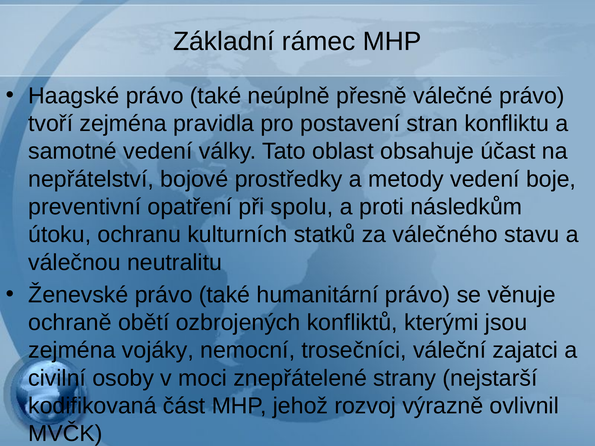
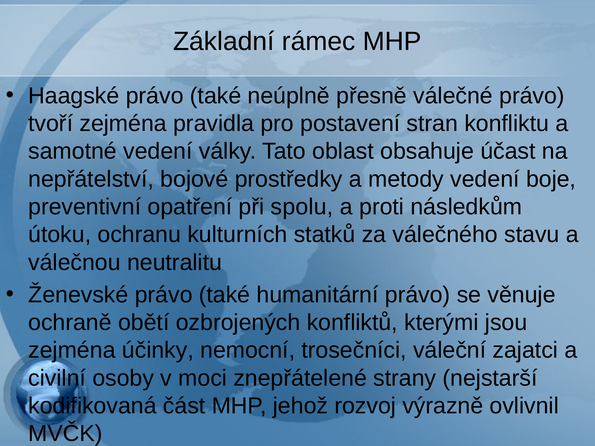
vojáky: vojáky -> účinky
